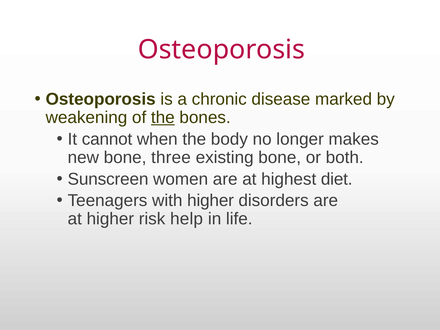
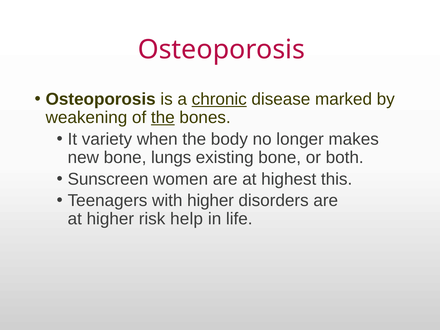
chronic underline: none -> present
cannot: cannot -> variety
three: three -> lungs
diet: diet -> this
